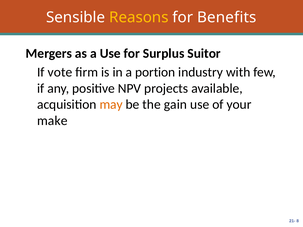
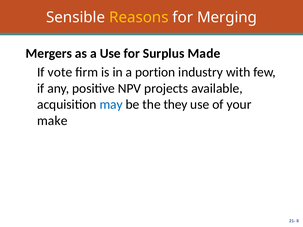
Benefits: Benefits -> Merging
Suitor: Suitor -> Made
may colour: orange -> blue
gain: gain -> they
